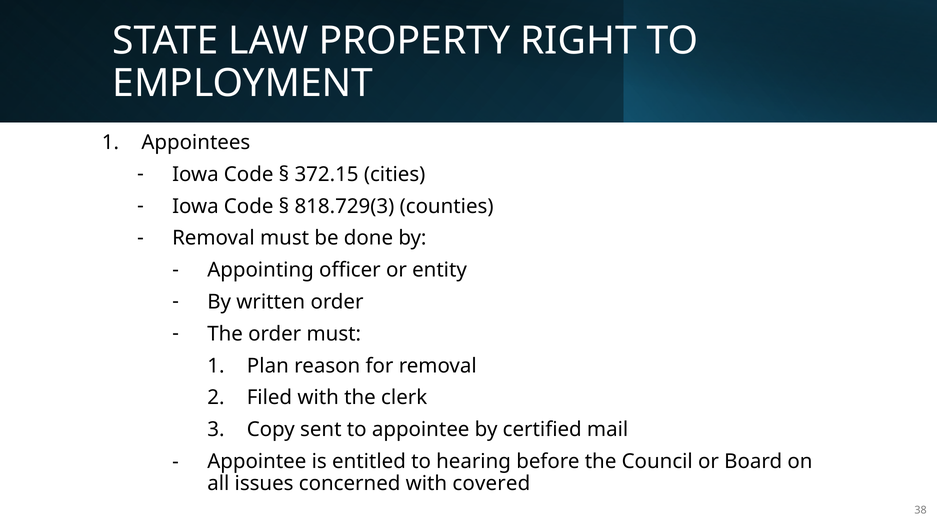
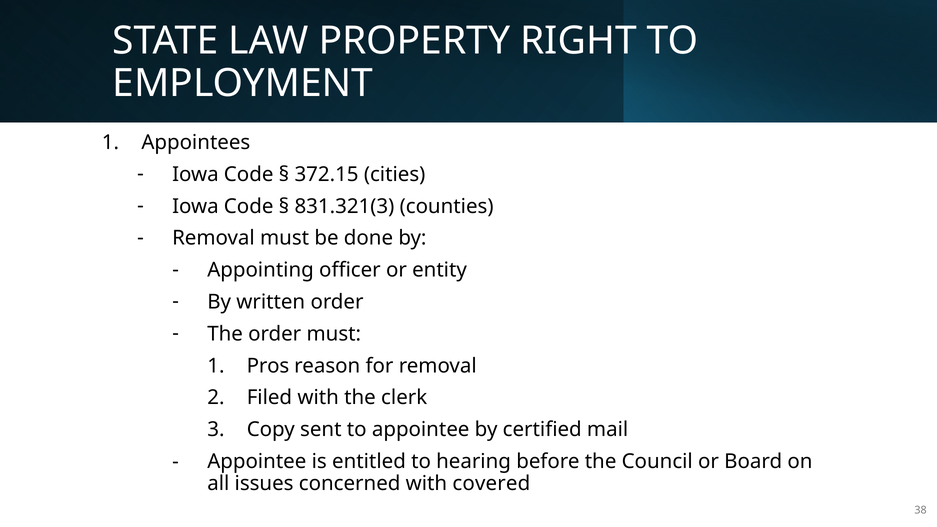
818.729(3: 818.729(3 -> 831.321(3
Plan: Plan -> Pros
